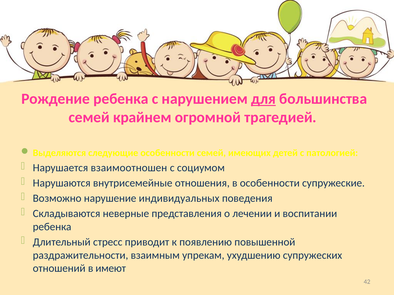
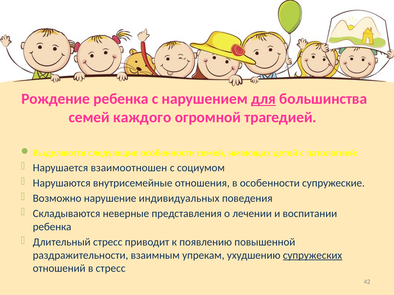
крайнем: крайнем -> каждого
супружеских underline: none -> present
в имеют: имеют -> стресс
